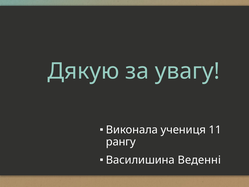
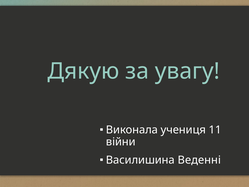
рангу: рангу -> війни
